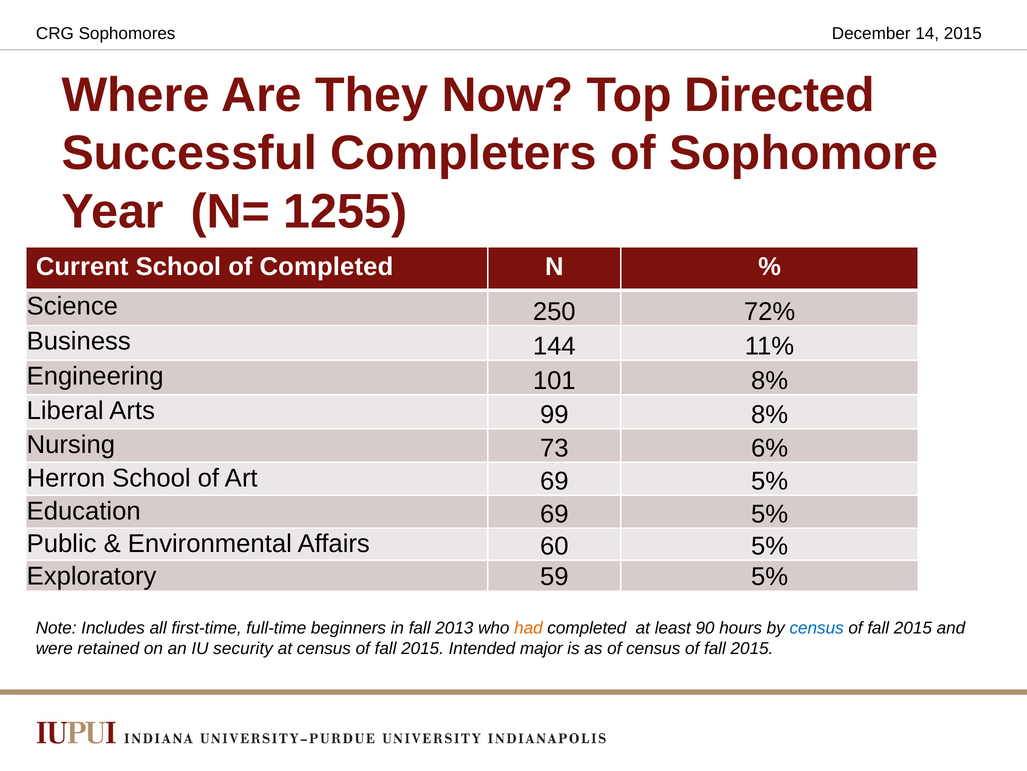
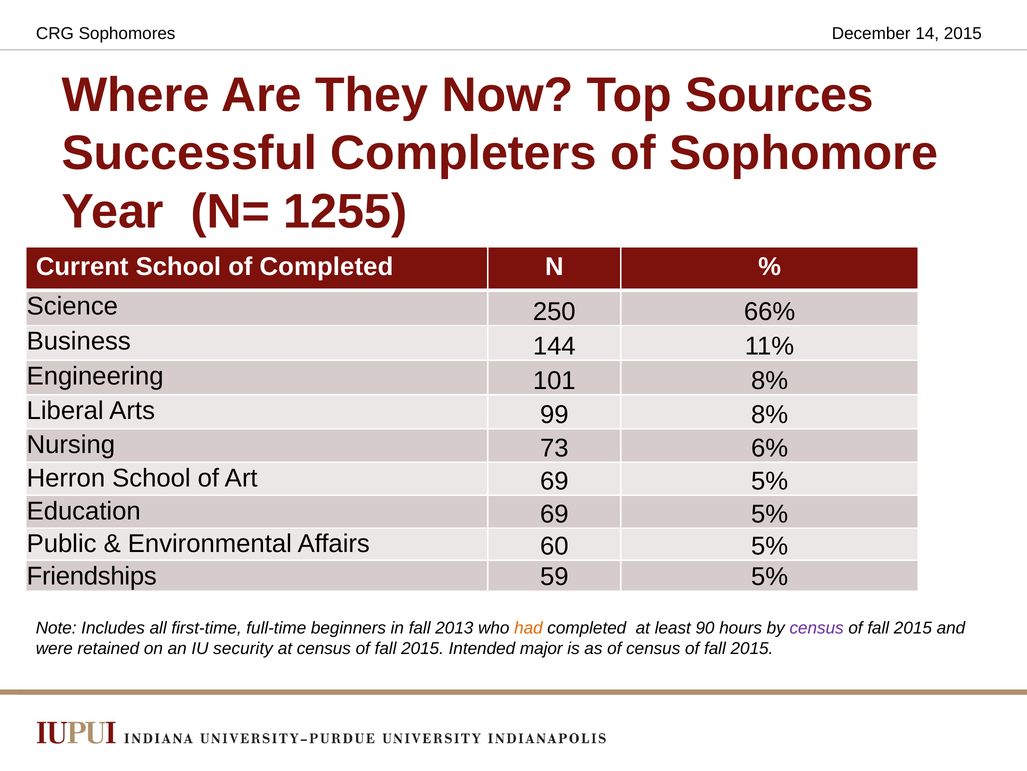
Directed: Directed -> Sources
72%: 72% -> 66%
Exploratory: Exploratory -> Friendships
census at (817, 628) colour: blue -> purple
